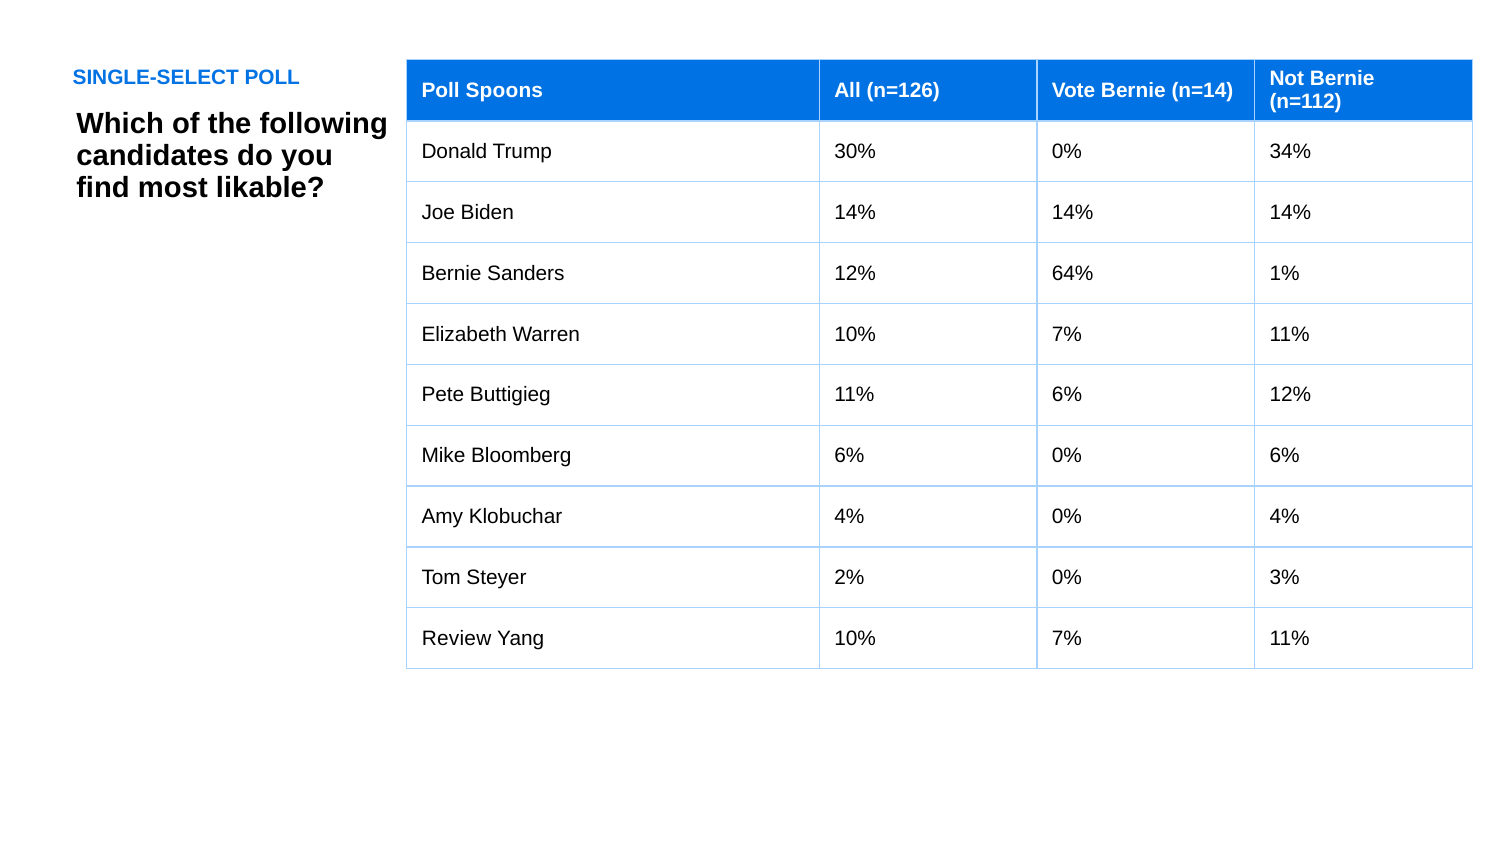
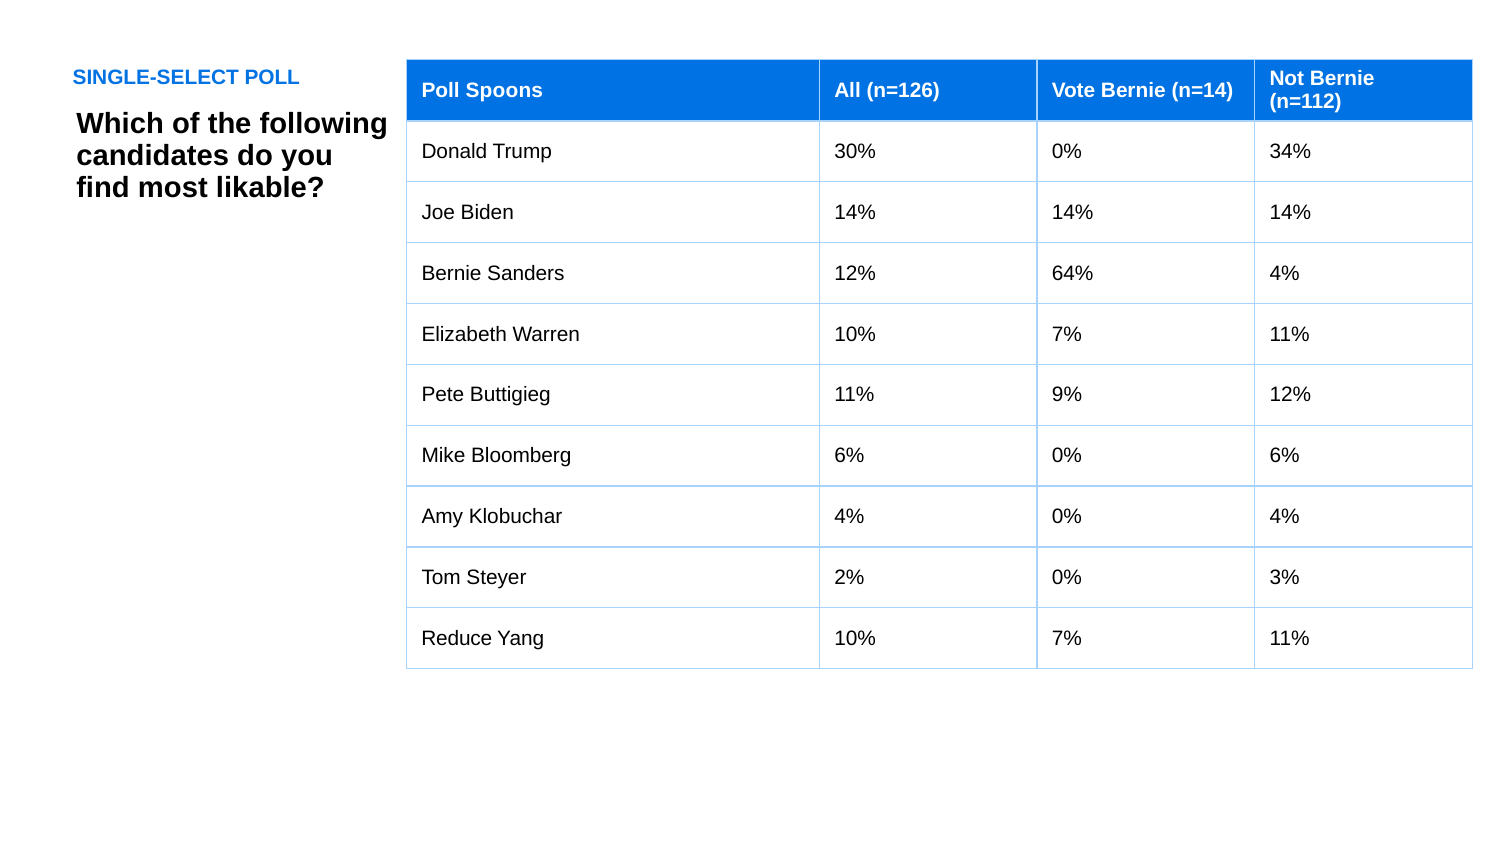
64% 1%: 1% -> 4%
11% 6%: 6% -> 9%
Review: Review -> Reduce
